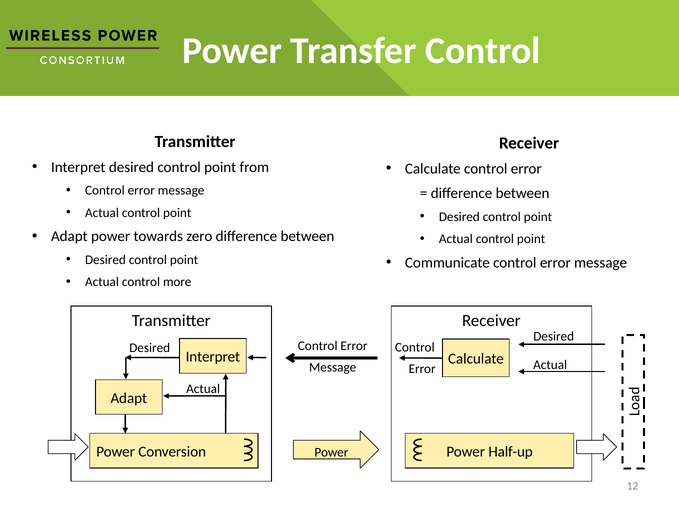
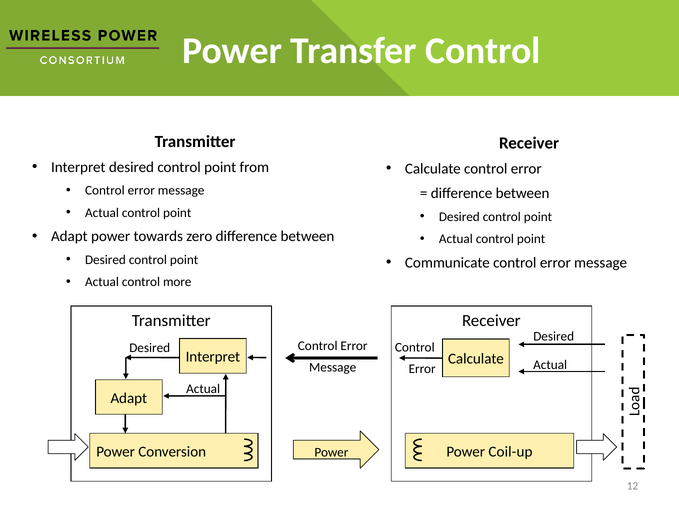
Half-up: Half-up -> Coil-up
